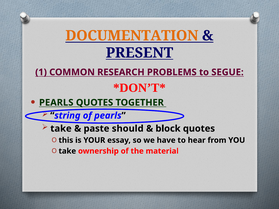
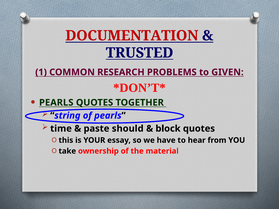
DOCUMENTATION colour: orange -> red
PRESENT: PRESENT -> TRUSTED
SEGUE: SEGUE -> GIVEN
take at (61, 129): take -> time
